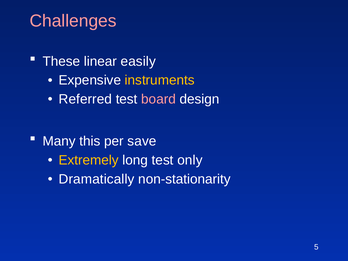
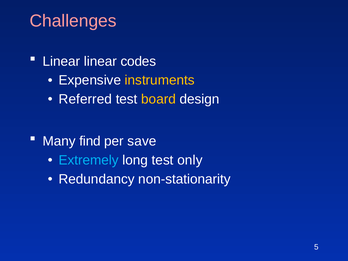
These at (61, 61): These -> Linear
easily: easily -> codes
board colour: pink -> yellow
this: this -> find
Extremely colour: yellow -> light blue
Dramatically: Dramatically -> Redundancy
